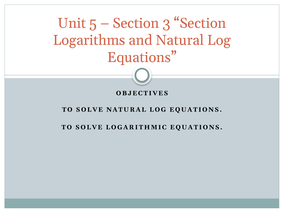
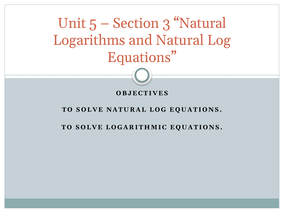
3 Section: Section -> Natural
